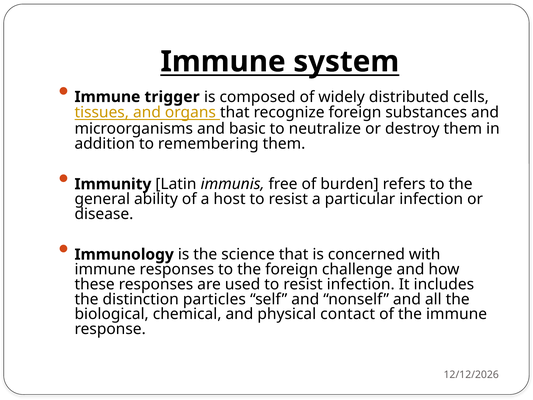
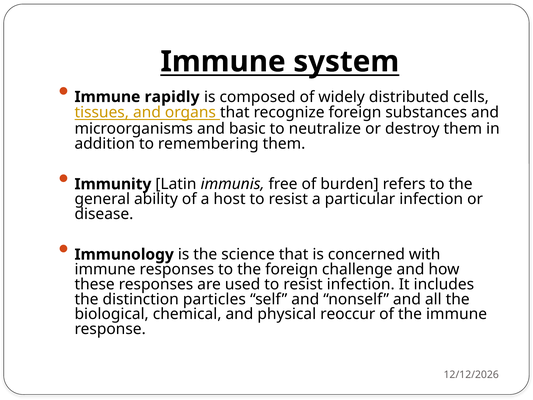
trigger: trigger -> rapidly
contact: contact -> reoccur
